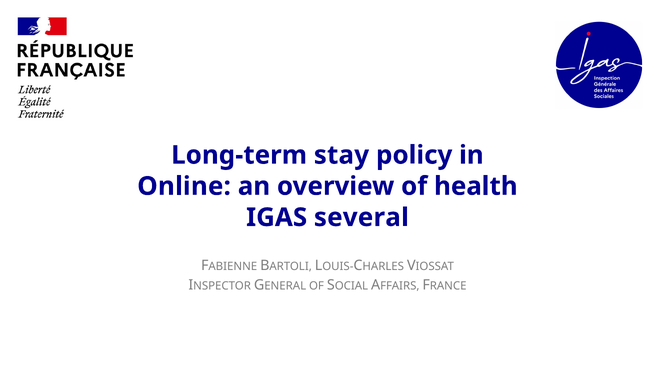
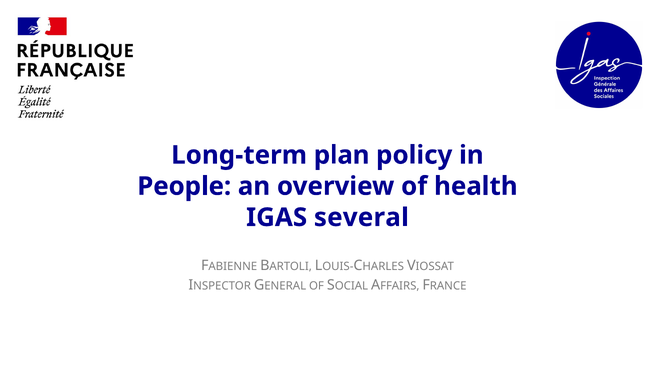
stay: stay -> plan
Online: Online -> People
